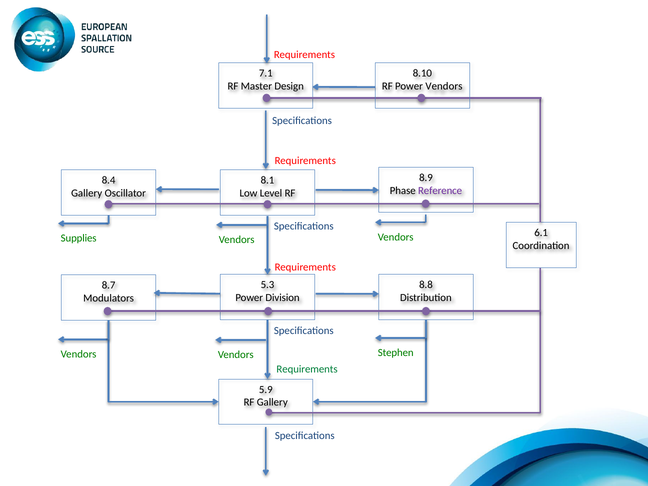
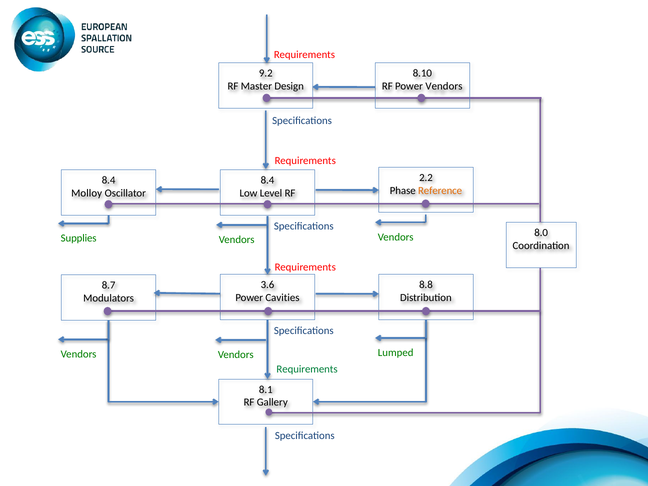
7.1: 7.1 -> 9.2
8.9: 8.9 -> 2.2
8.1 at (268, 180): 8.1 -> 8.4
Reference colour: purple -> orange
Gallery at (87, 193): Gallery -> Molloy
6.1: 6.1 -> 8.0
5.3: 5.3 -> 3.6
Division: Division -> Cavities
Stephen: Stephen -> Lumped
5.9: 5.9 -> 8.1
